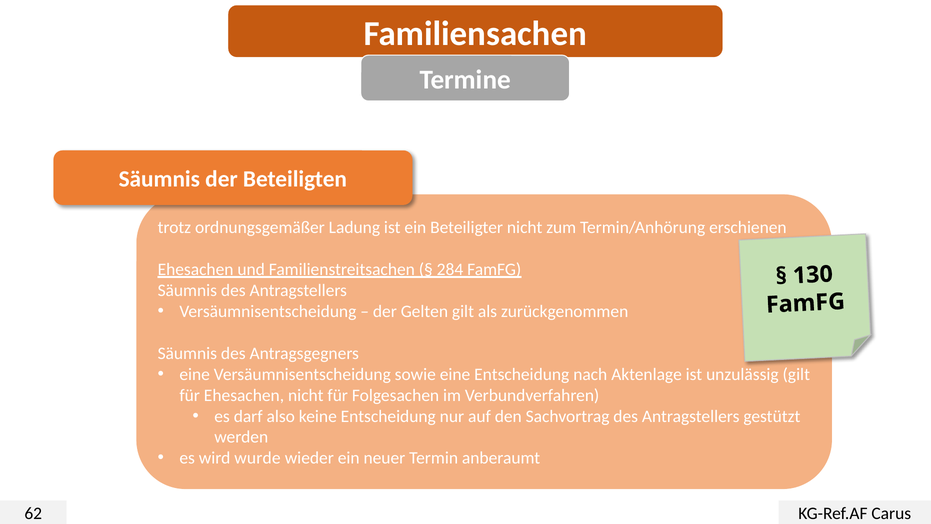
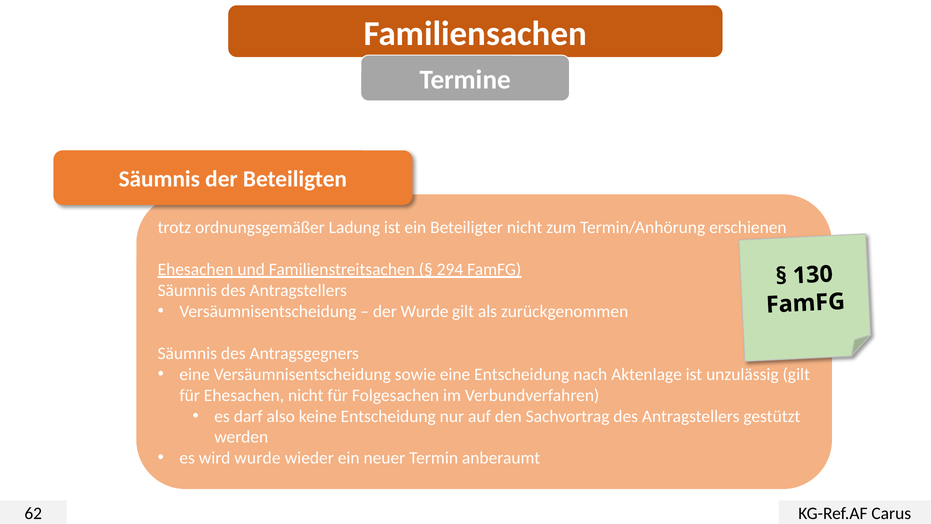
284: 284 -> 294
der Gelten: Gelten -> Wurde
